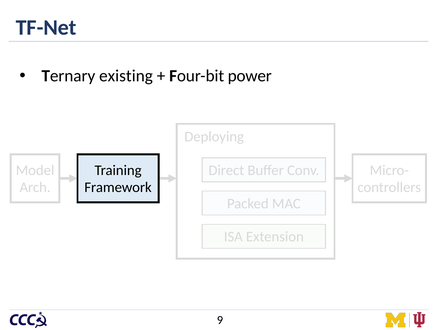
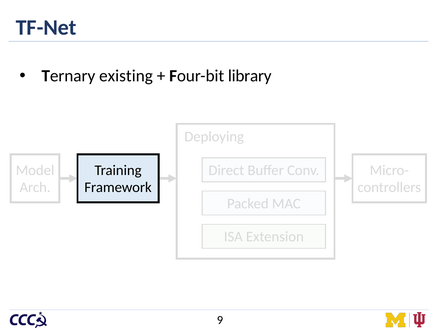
power: power -> library
